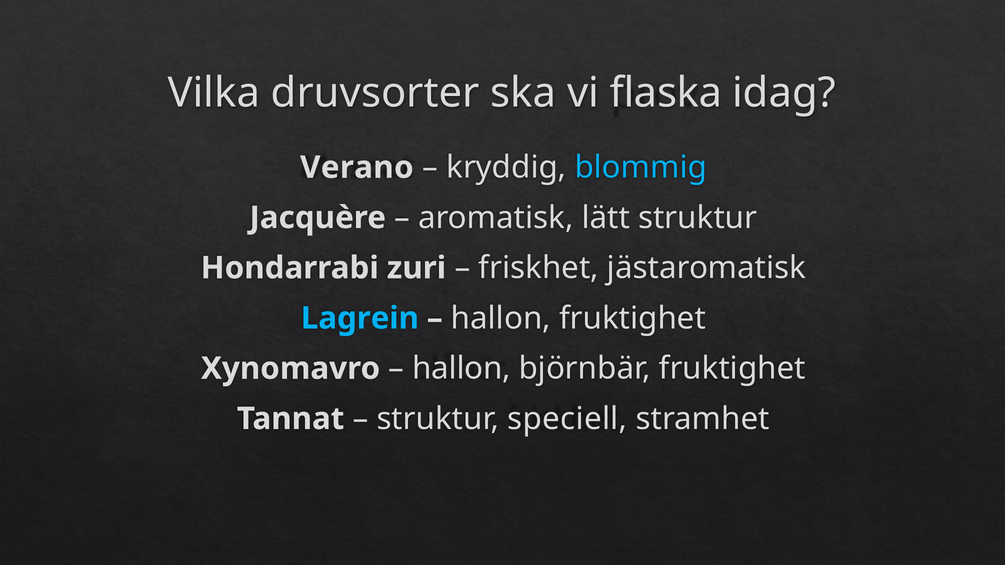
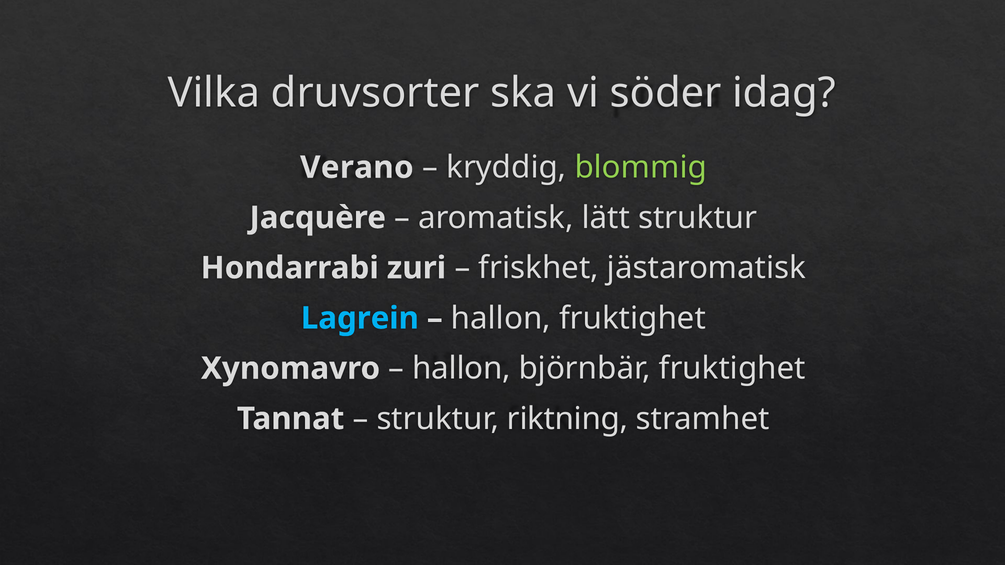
flaska: flaska -> söder
blommig colour: light blue -> light green
speciell: speciell -> riktning
